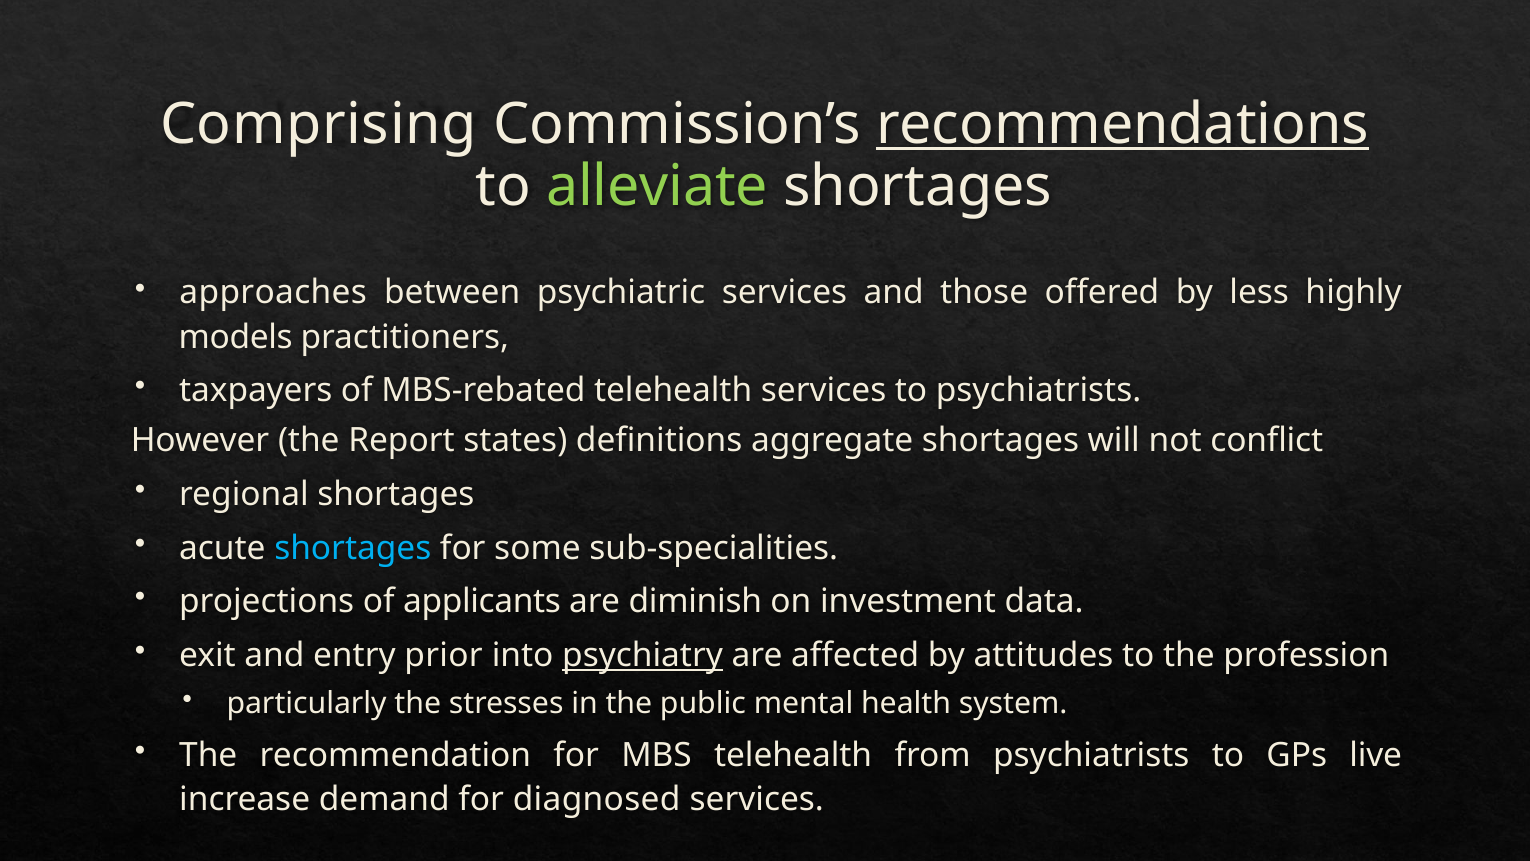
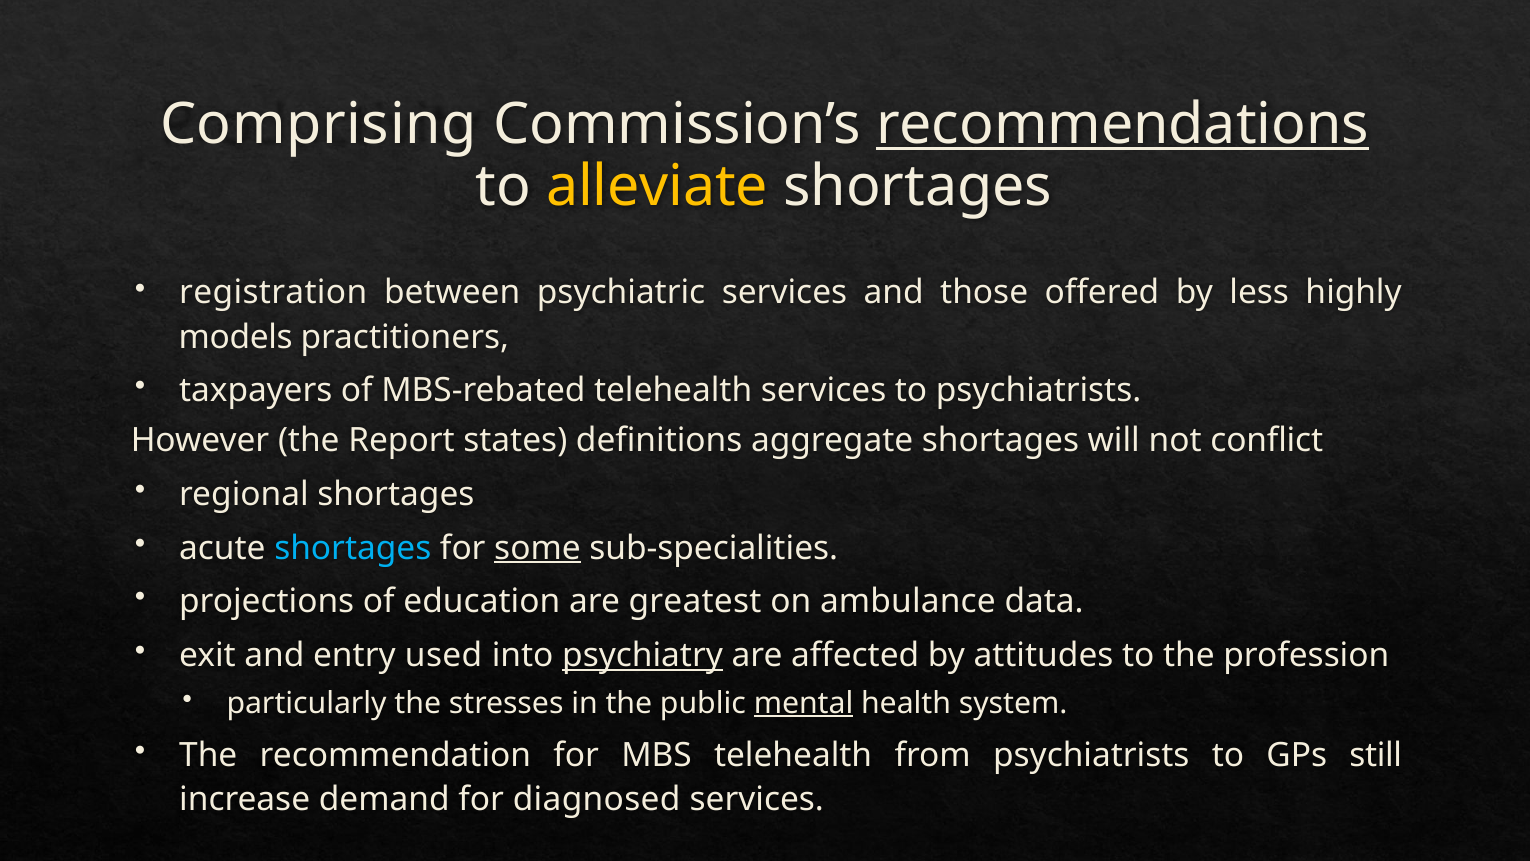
alleviate colour: light green -> yellow
approaches: approaches -> registration
some underline: none -> present
applicants: applicants -> education
diminish: diminish -> greatest
investment: investment -> ambulance
prior: prior -> used
mental underline: none -> present
live: live -> still
